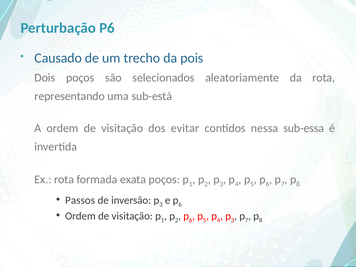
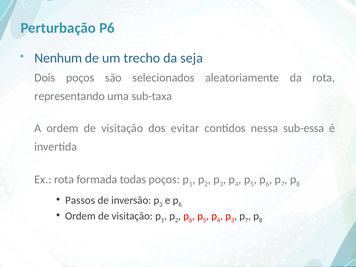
Causado: Causado -> Nenhum
pois: pois -> seja
sub-está: sub-está -> sub-taxa
exata: exata -> todas
